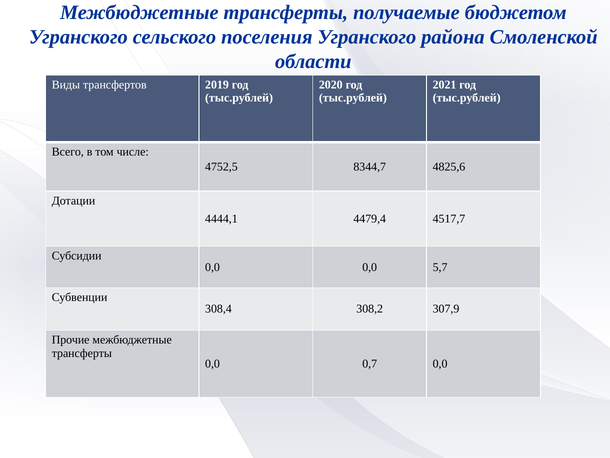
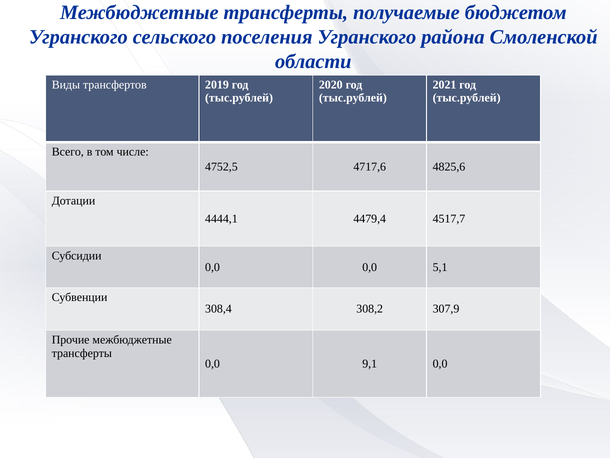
8344,7: 8344,7 -> 4717,6
5,7: 5,7 -> 5,1
0,7: 0,7 -> 9,1
